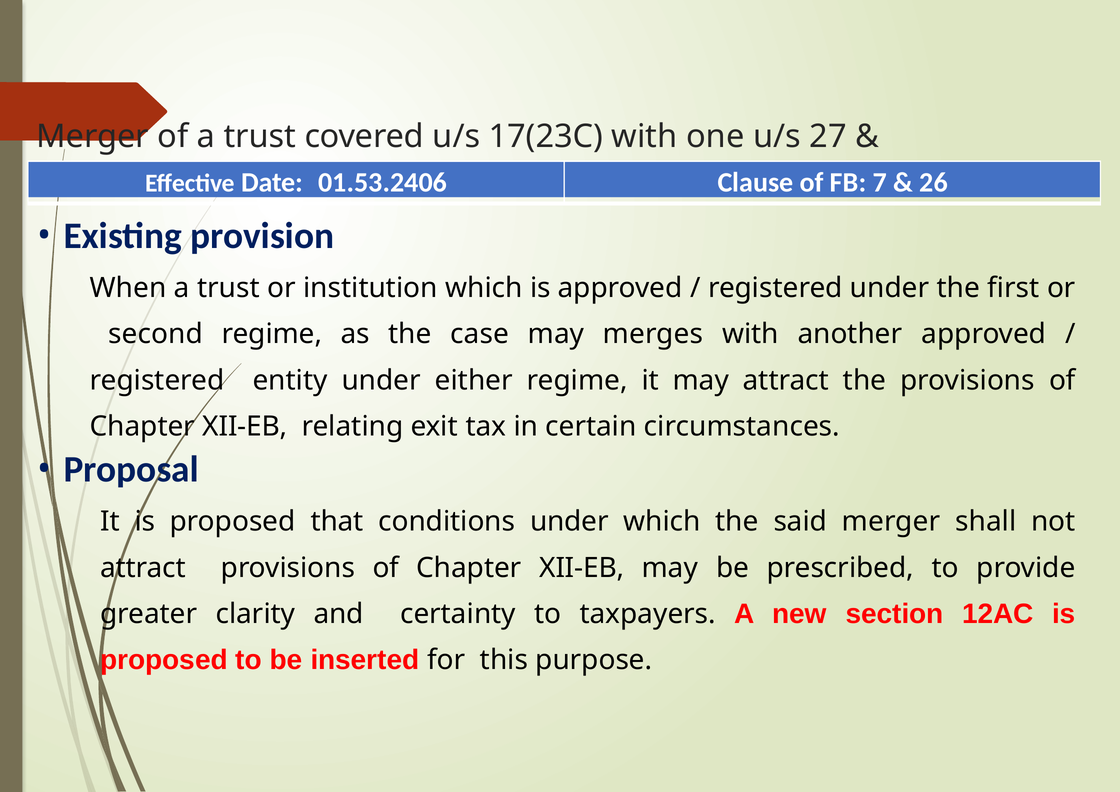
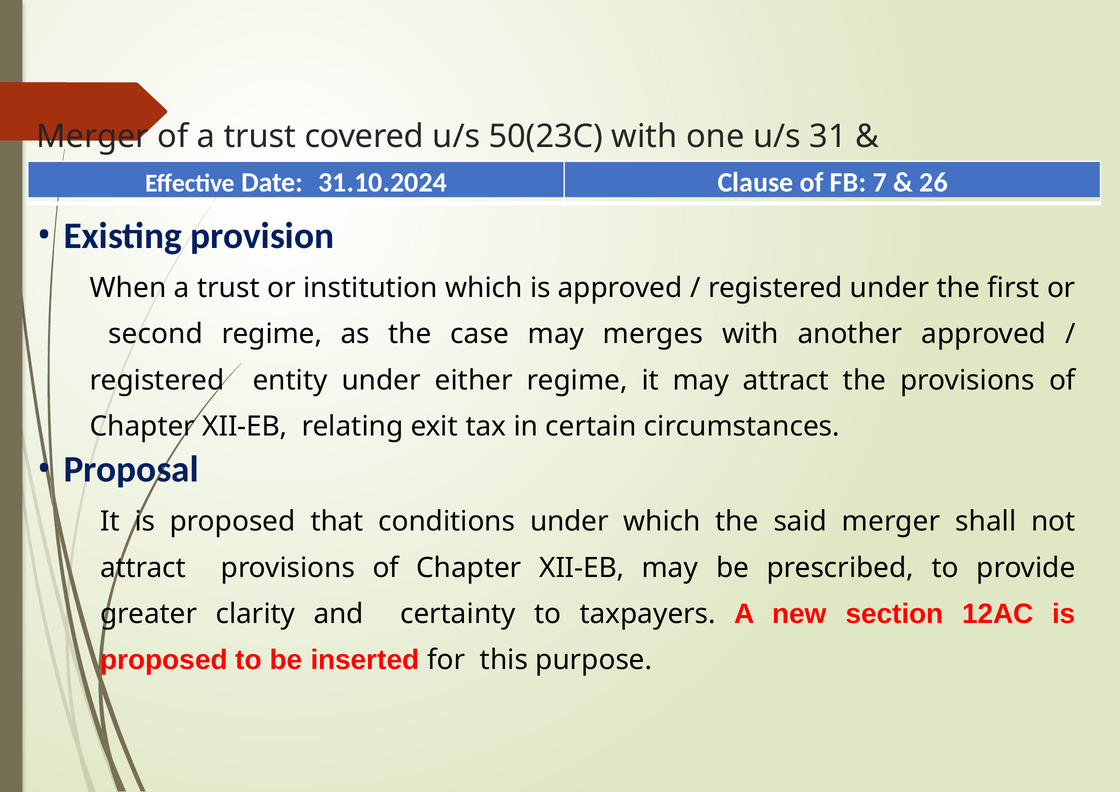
17(23C: 17(23C -> 50(23C
27: 27 -> 31
01.53.2406: 01.53.2406 -> 31.10.2024
